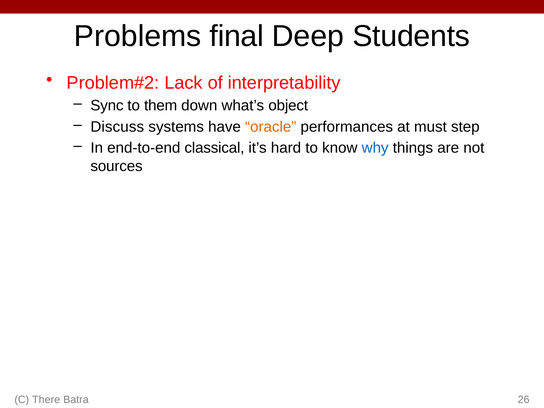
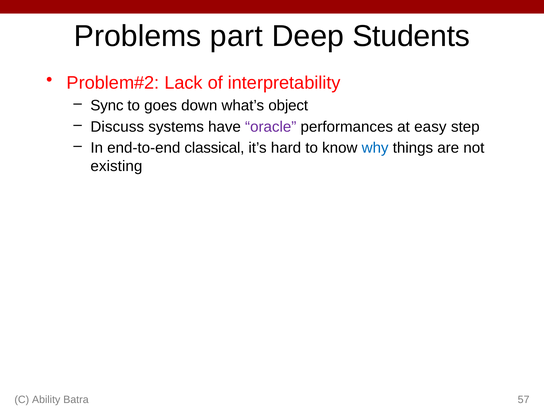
final: final -> part
them: them -> goes
oracle colour: orange -> purple
must: must -> easy
sources: sources -> existing
There: There -> Ability
26: 26 -> 57
